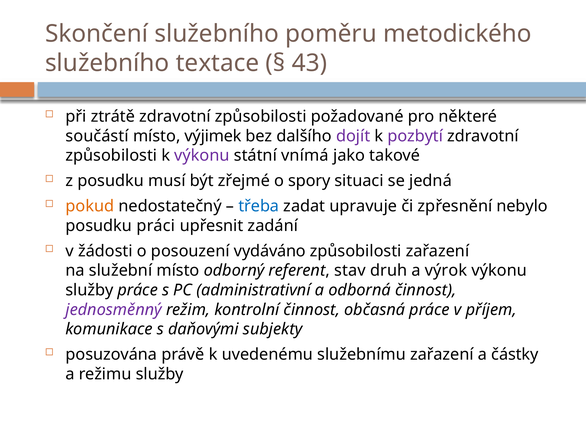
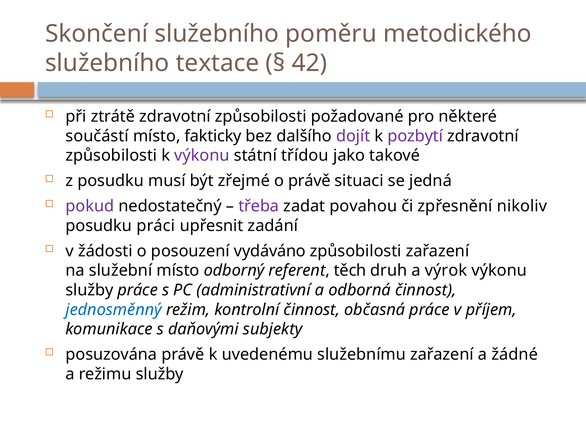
43: 43 -> 42
výjimek: výjimek -> fakticky
vnímá: vnímá -> třídou
o spory: spory -> právě
pokud colour: orange -> purple
třeba colour: blue -> purple
upravuje: upravuje -> povahou
nebylo: nebylo -> nikoliv
stav: stav -> těch
jednosměnný colour: purple -> blue
částky: částky -> žádné
